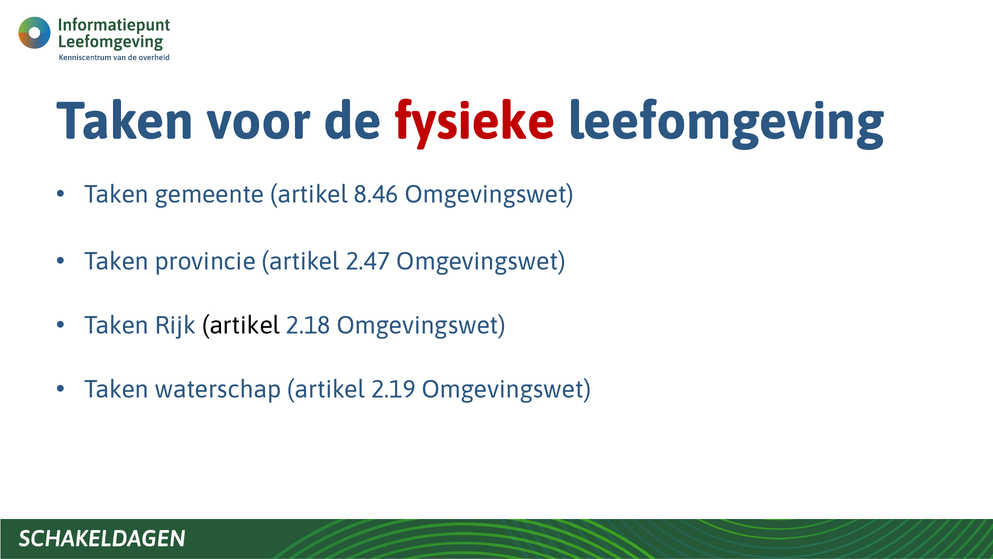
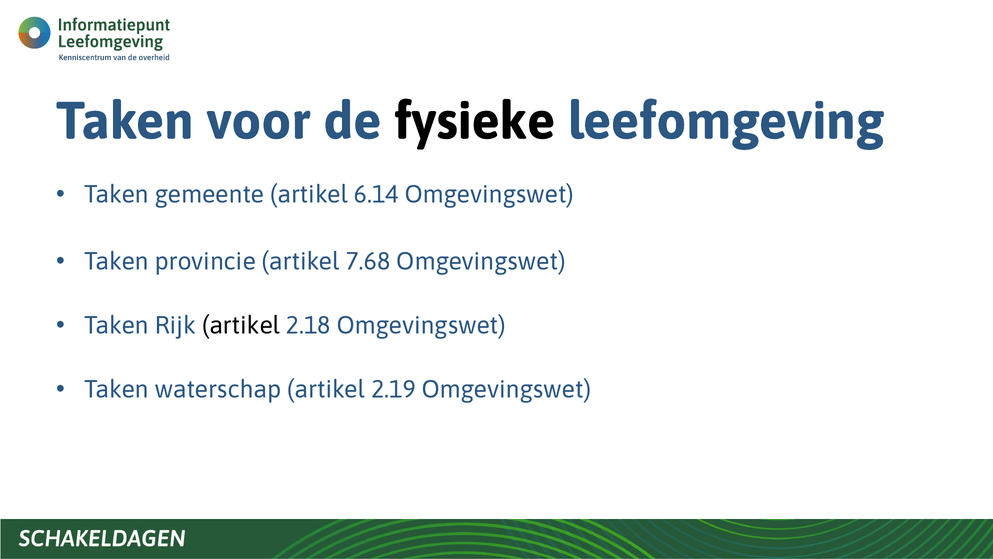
fysieke colour: red -> black
8.46: 8.46 -> 6.14
2.47: 2.47 -> 7.68
